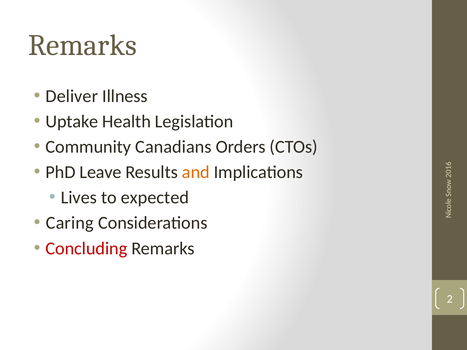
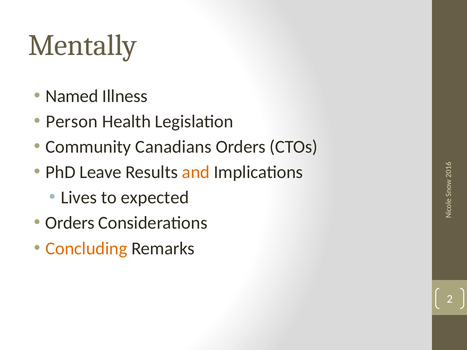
Remarks at (82, 45): Remarks -> Mentally
Deliver: Deliver -> Named
Uptake: Uptake -> Person
Caring at (70, 223): Caring -> Orders
Concluding colour: red -> orange
